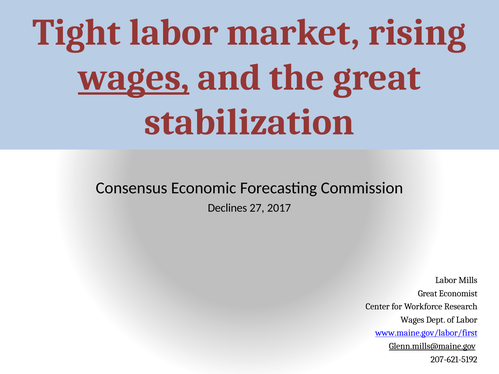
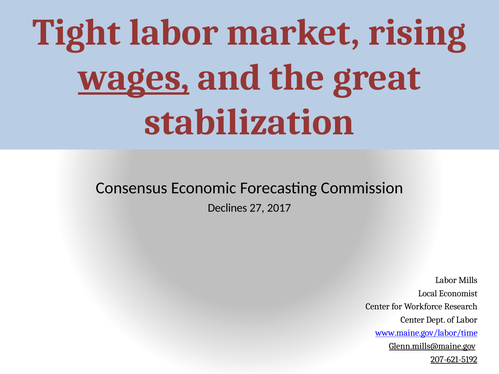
Great at (428, 294): Great -> Local
Wages at (412, 320): Wages -> Center
www.maine.gov/labor/first: www.maine.gov/labor/first -> www.maine.gov/labor/time
207-621-5192 underline: none -> present
